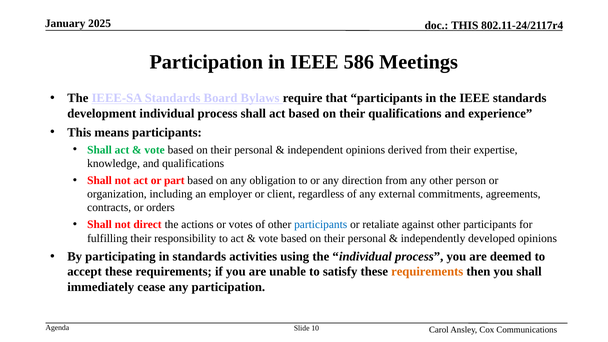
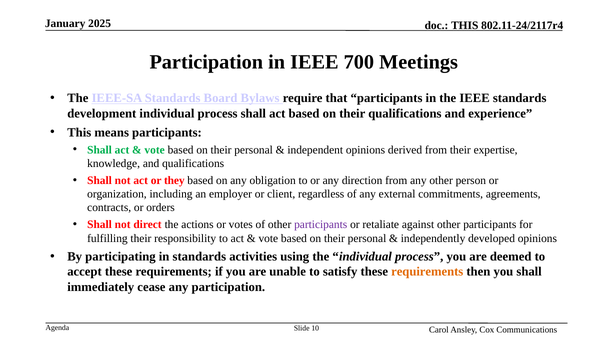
586: 586 -> 700
part: part -> they
participants at (321, 225) colour: blue -> purple
